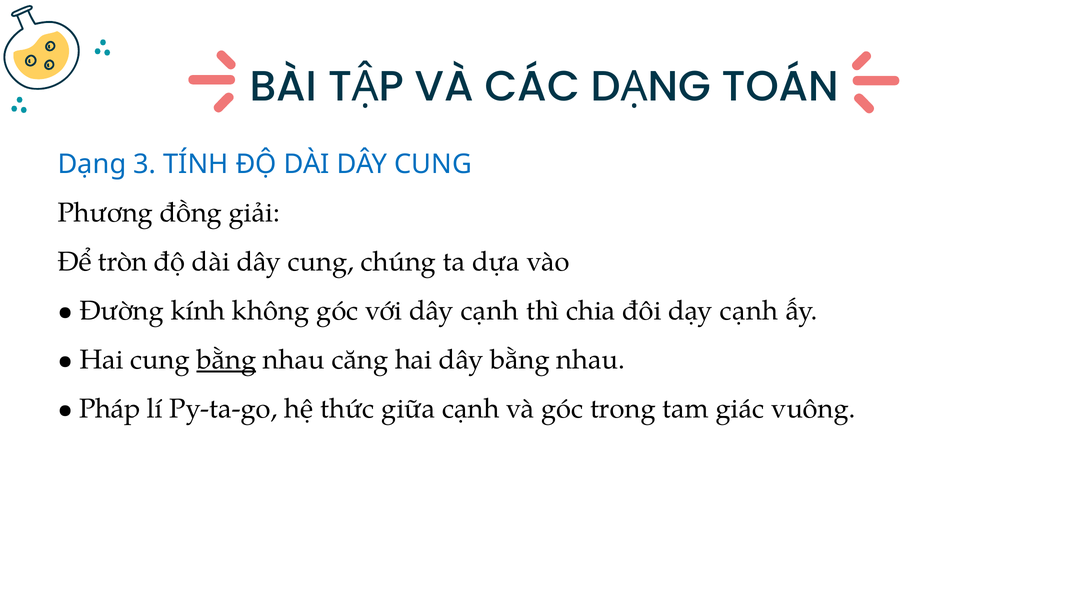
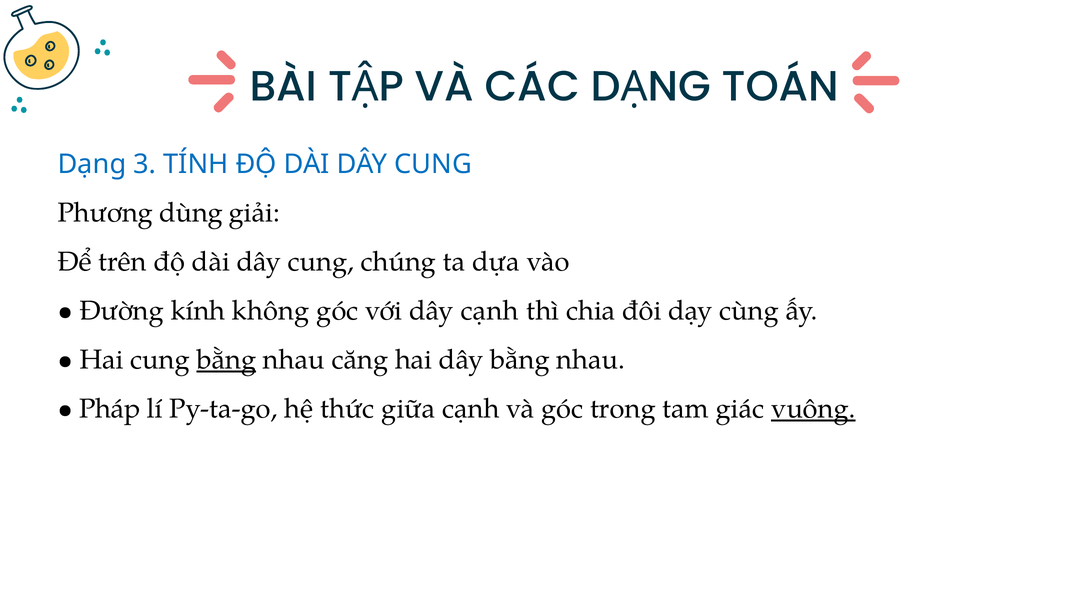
đồng: đồng -> dùng
tròn: tròn -> trên
dạy cạnh: cạnh -> cùng
vuông underline: none -> present
